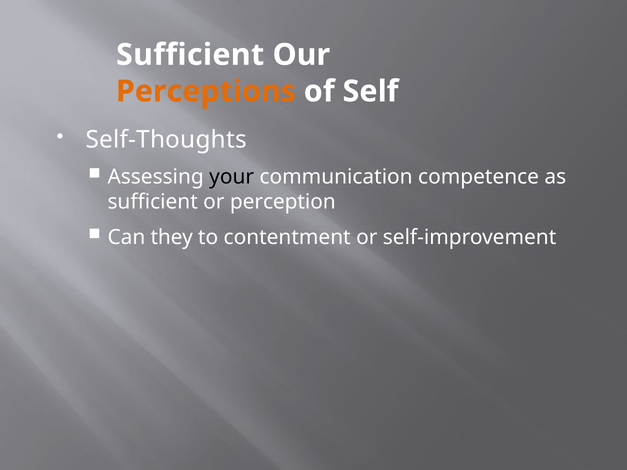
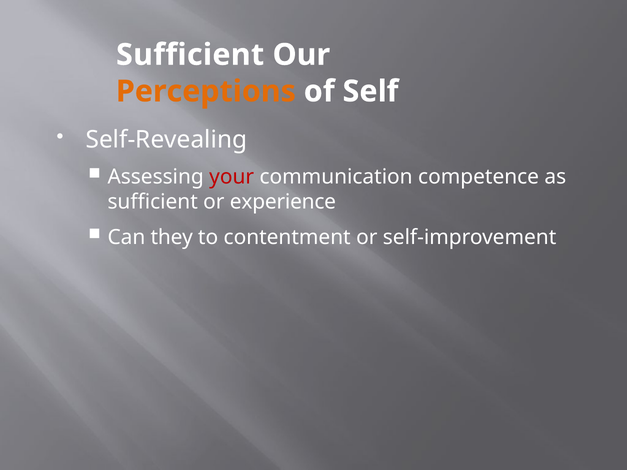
Self-Thoughts: Self-Thoughts -> Self-Revealing
your colour: black -> red
perception: perception -> experience
